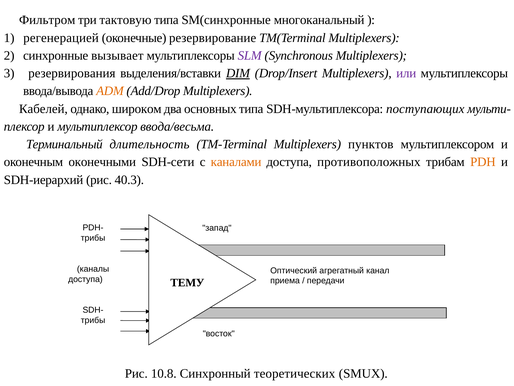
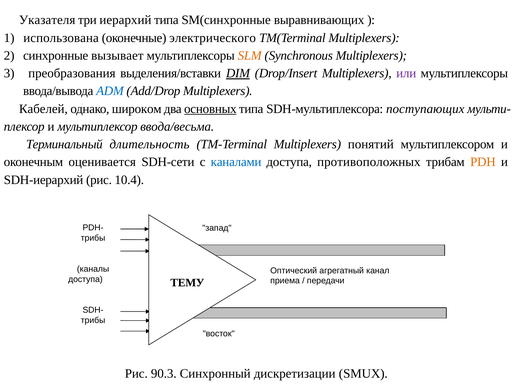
Фильтром: Фильтром -> Указателя
тактовую: тактовую -> иерархий
многоканальный: многоканальный -> выравнивающих
регенерацией: регенерацией -> использована
резервирование: резервирование -> электрического
SLM colour: purple -> orange
резервирования: резервирования -> преобразования
ADM colour: orange -> blue
основных underline: none -> present
пунктов: пунктов -> понятий
оконечными: оконечными -> оценивается
каналами colour: orange -> blue
40.3: 40.3 -> 10.4
10.8: 10.8 -> 90.3
теоретических: теоретических -> дискретизации
